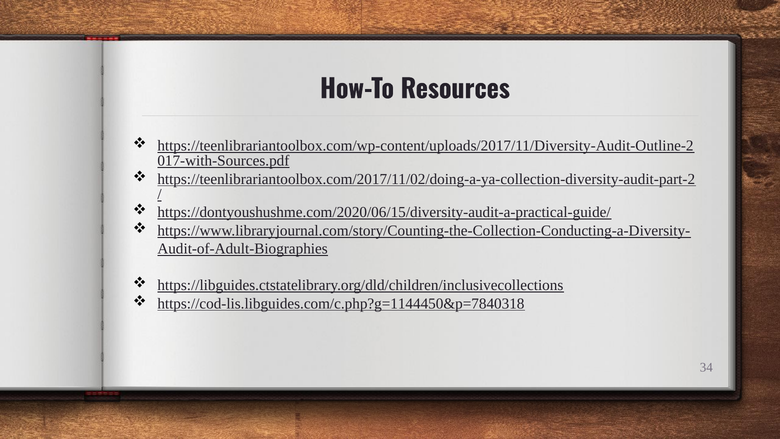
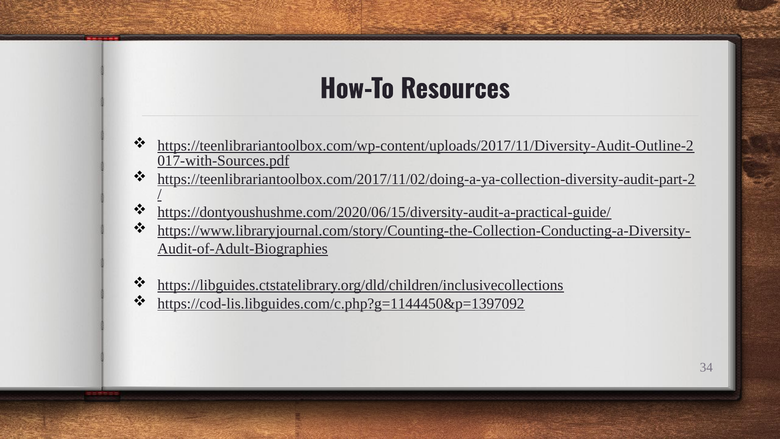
https://cod-lis.libguides.com/c.php?g=1144450&p=7840318: https://cod-lis.libguides.com/c.php?g=1144450&p=7840318 -> https://cod-lis.libguides.com/c.php?g=1144450&p=1397092
